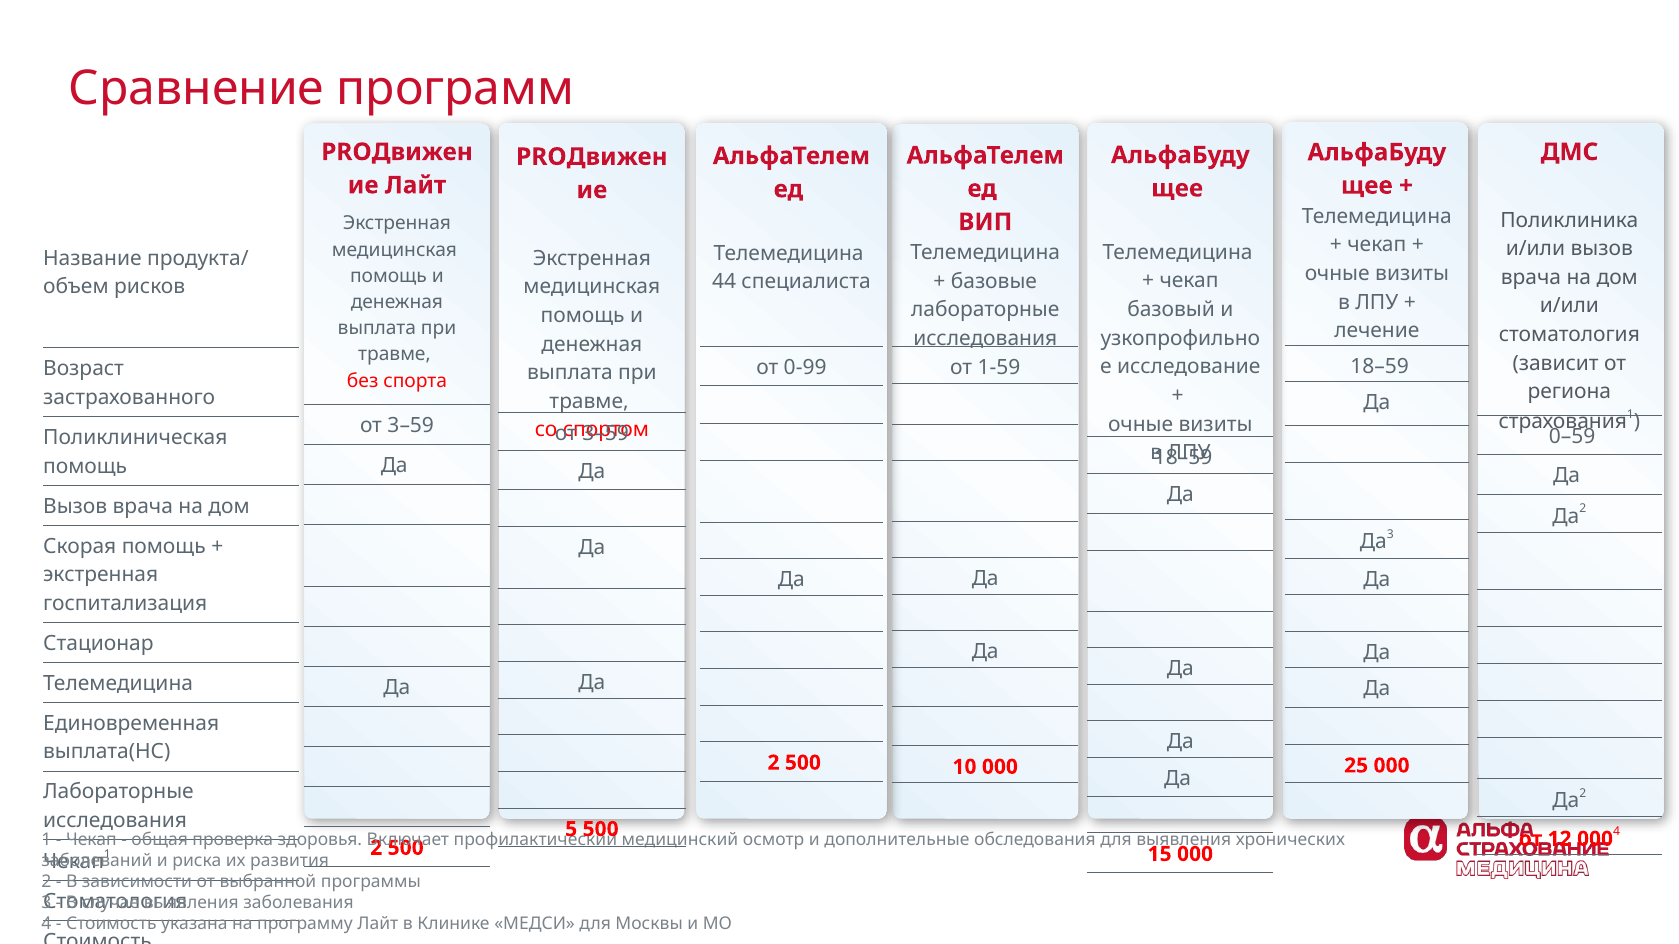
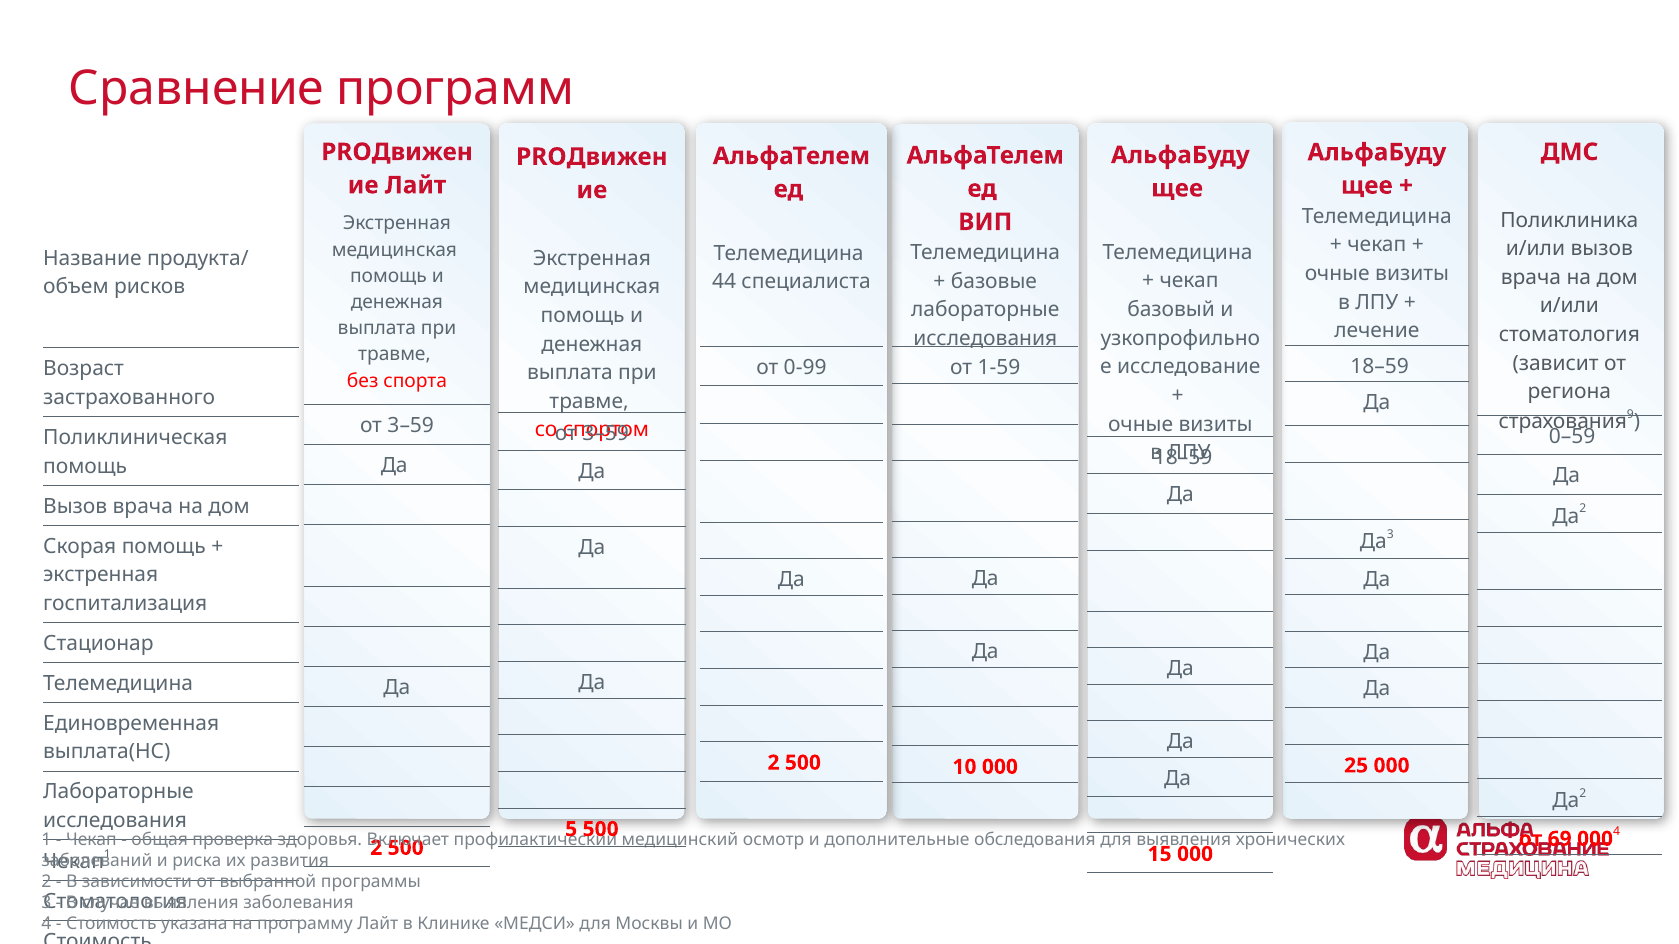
1 at (1630, 414): 1 -> 9
12: 12 -> 69
